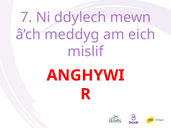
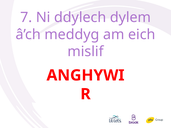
mewn: mewn -> dylem
